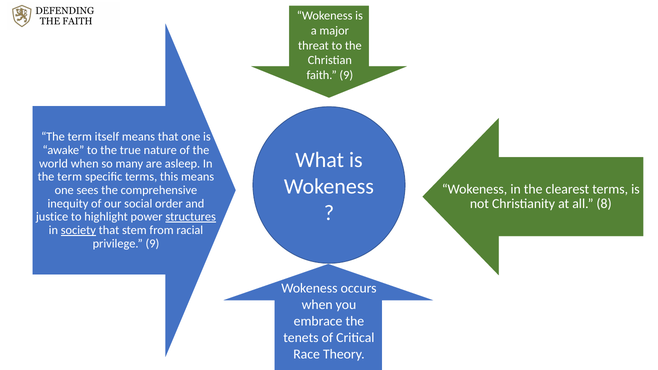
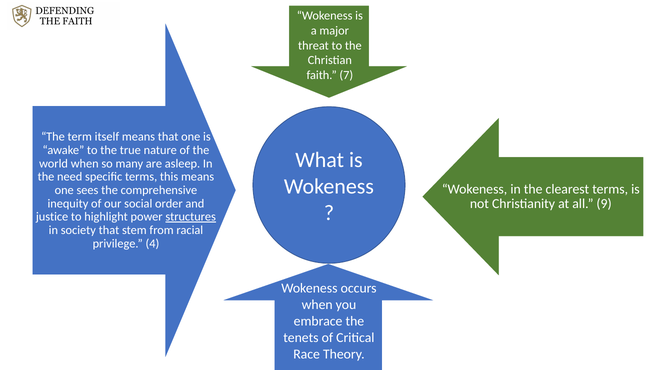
faith 9: 9 -> 7
term at (70, 177): term -> need
8: 8 -> 9
society underline: present -> none
privilege 9: 9 -> 4
